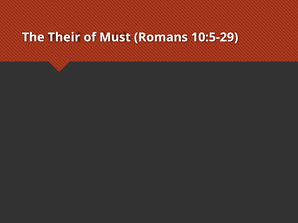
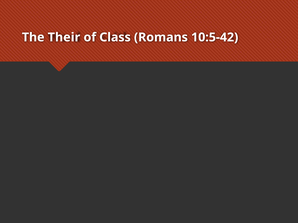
Must: Must -> Class
10:5-29: 10:5-29 -> 10:5-42
